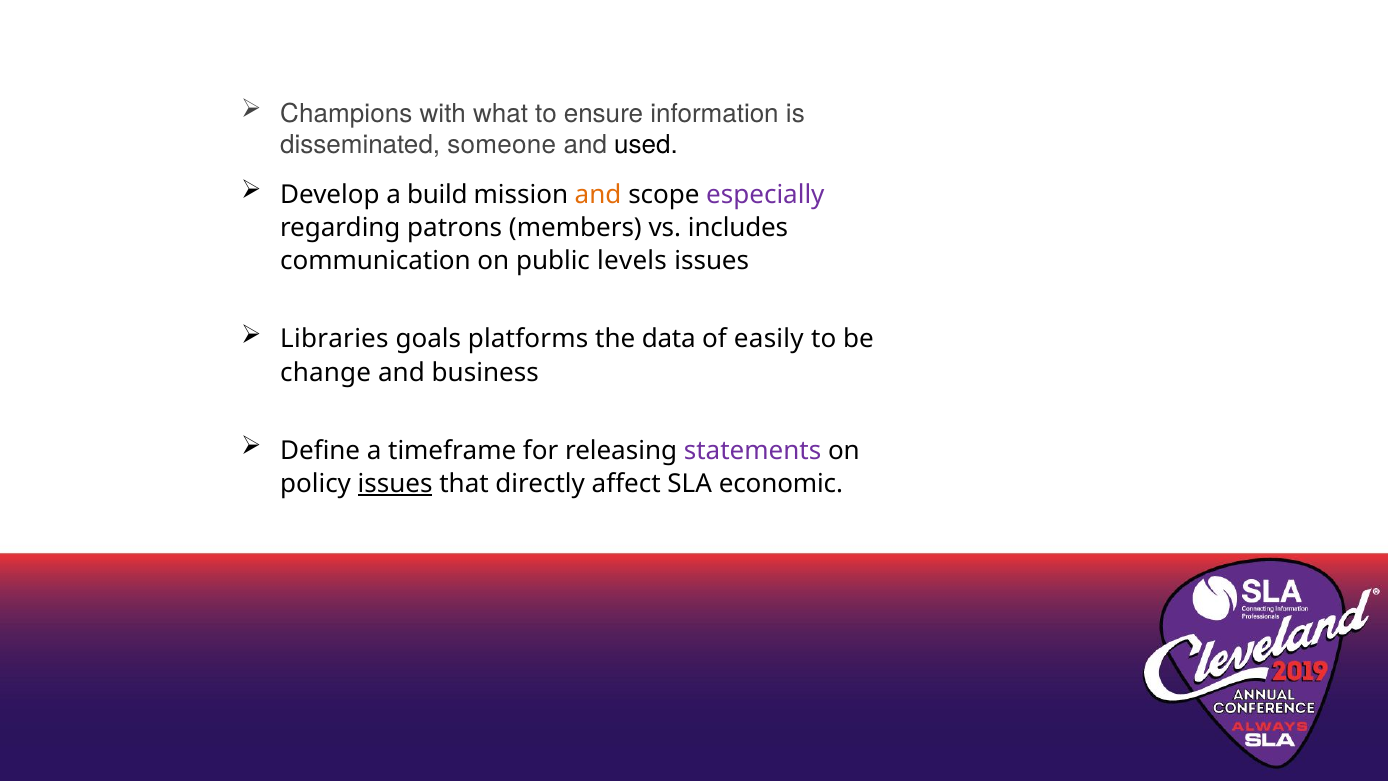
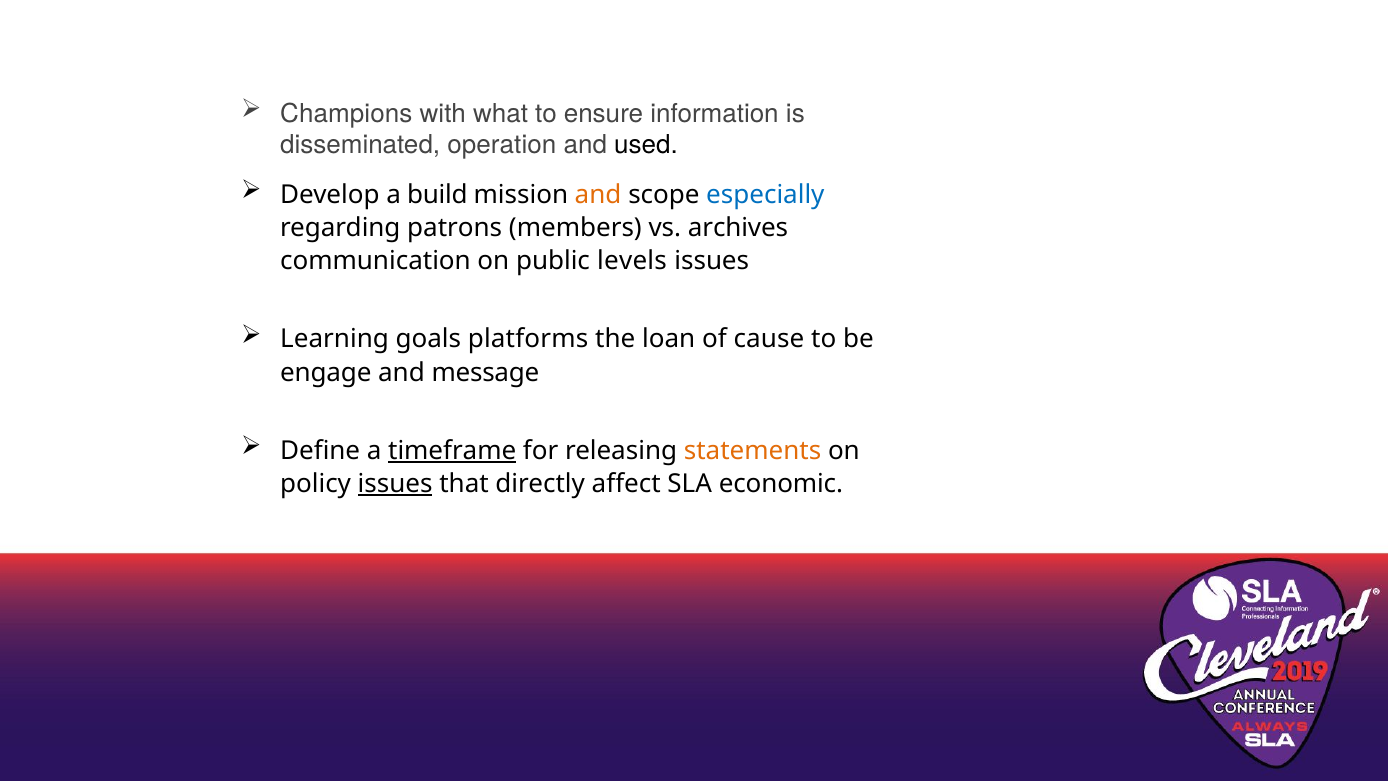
someone: someone -> operation
especially colour: purple -> blue
includes: includes -> archives
Libraries: Libraries -> Learning
data: data -> loan
easily: easily -> cause
change: change -> engage
business: business -> message
timeframe underline: none -> present
statements colour: purple -> orange
